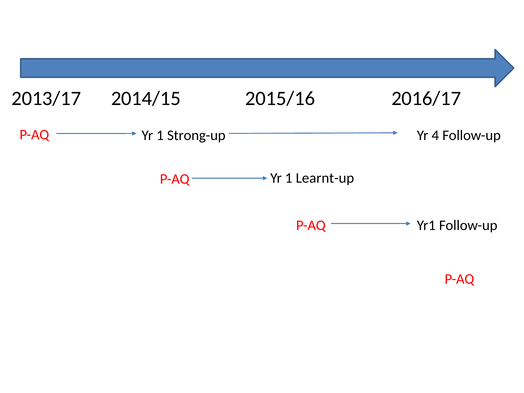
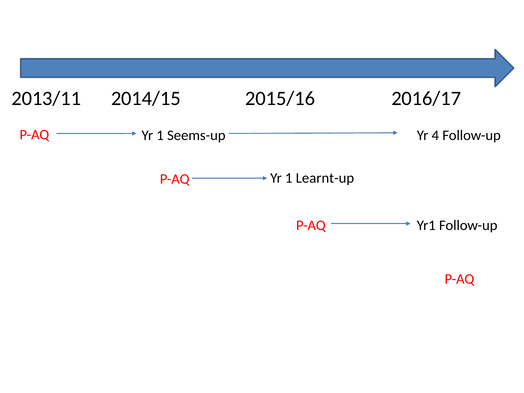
2013/17: 2013/17 -> 2013/11
Strong-up: Strong-up -> Seems-up
